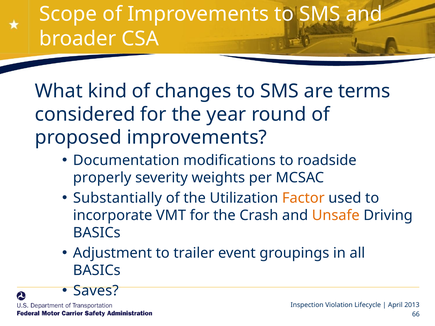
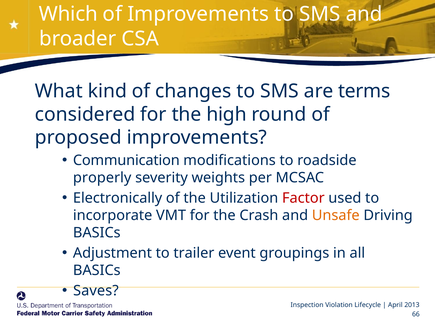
Scope: Scope -> Which
year: year -> high
Documentation: Documentation -> Communication
Substantially: Substantially -> Electronically
Factor colour: orange -> red
